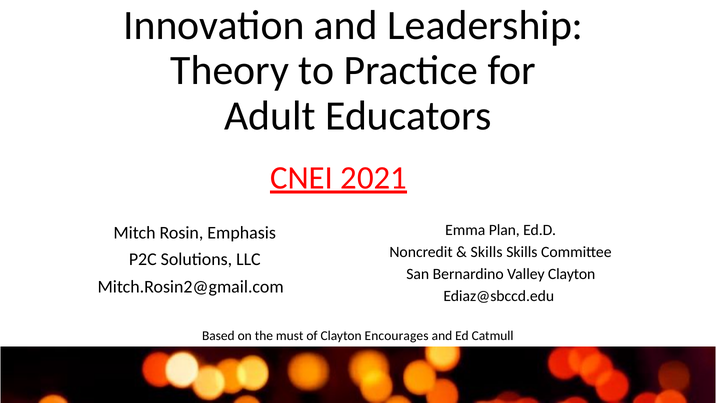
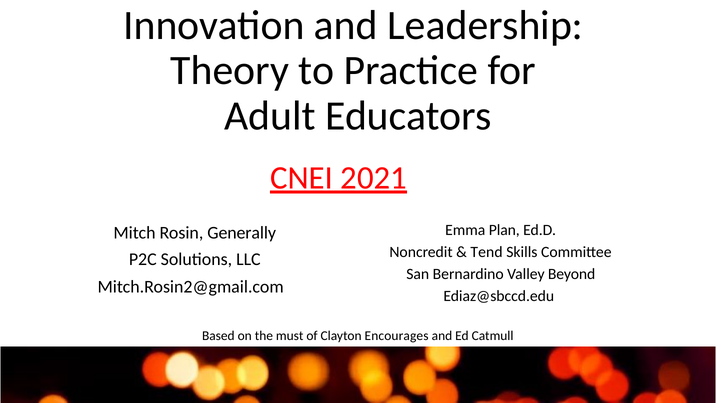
Emphasis: Emphasis -> Generally
Skills at (487, 252): Skills -> Tend
Valley Clayton: Clayton -> Beyond
